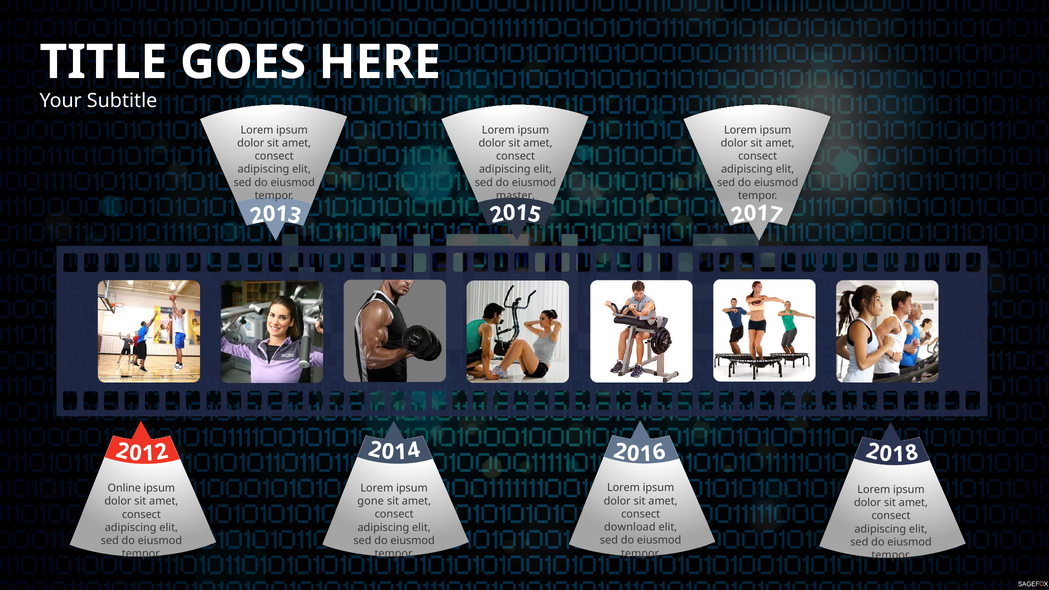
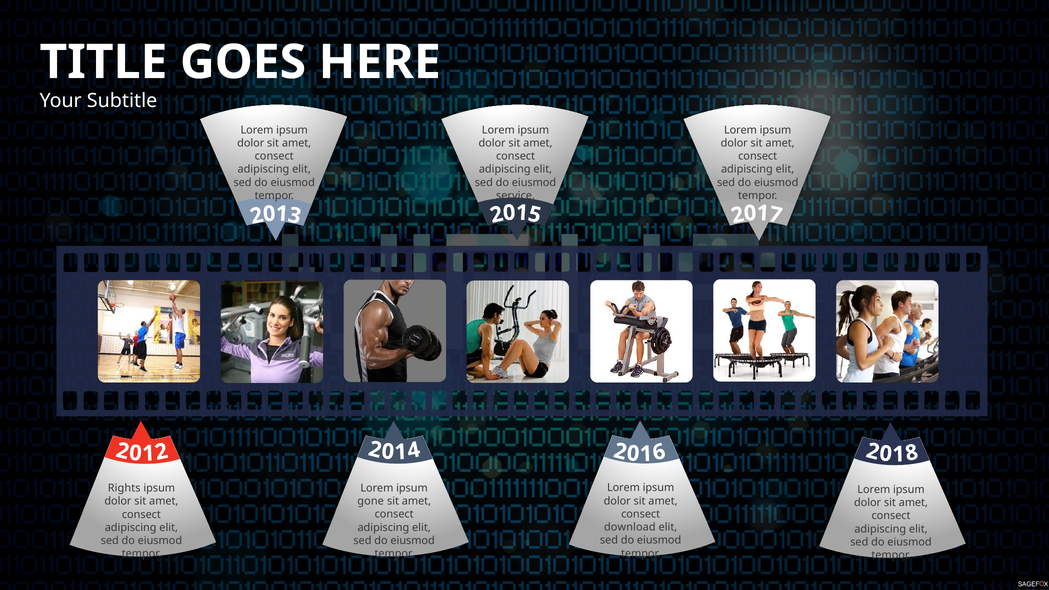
master: master -> service
Online: Online -> Rights
